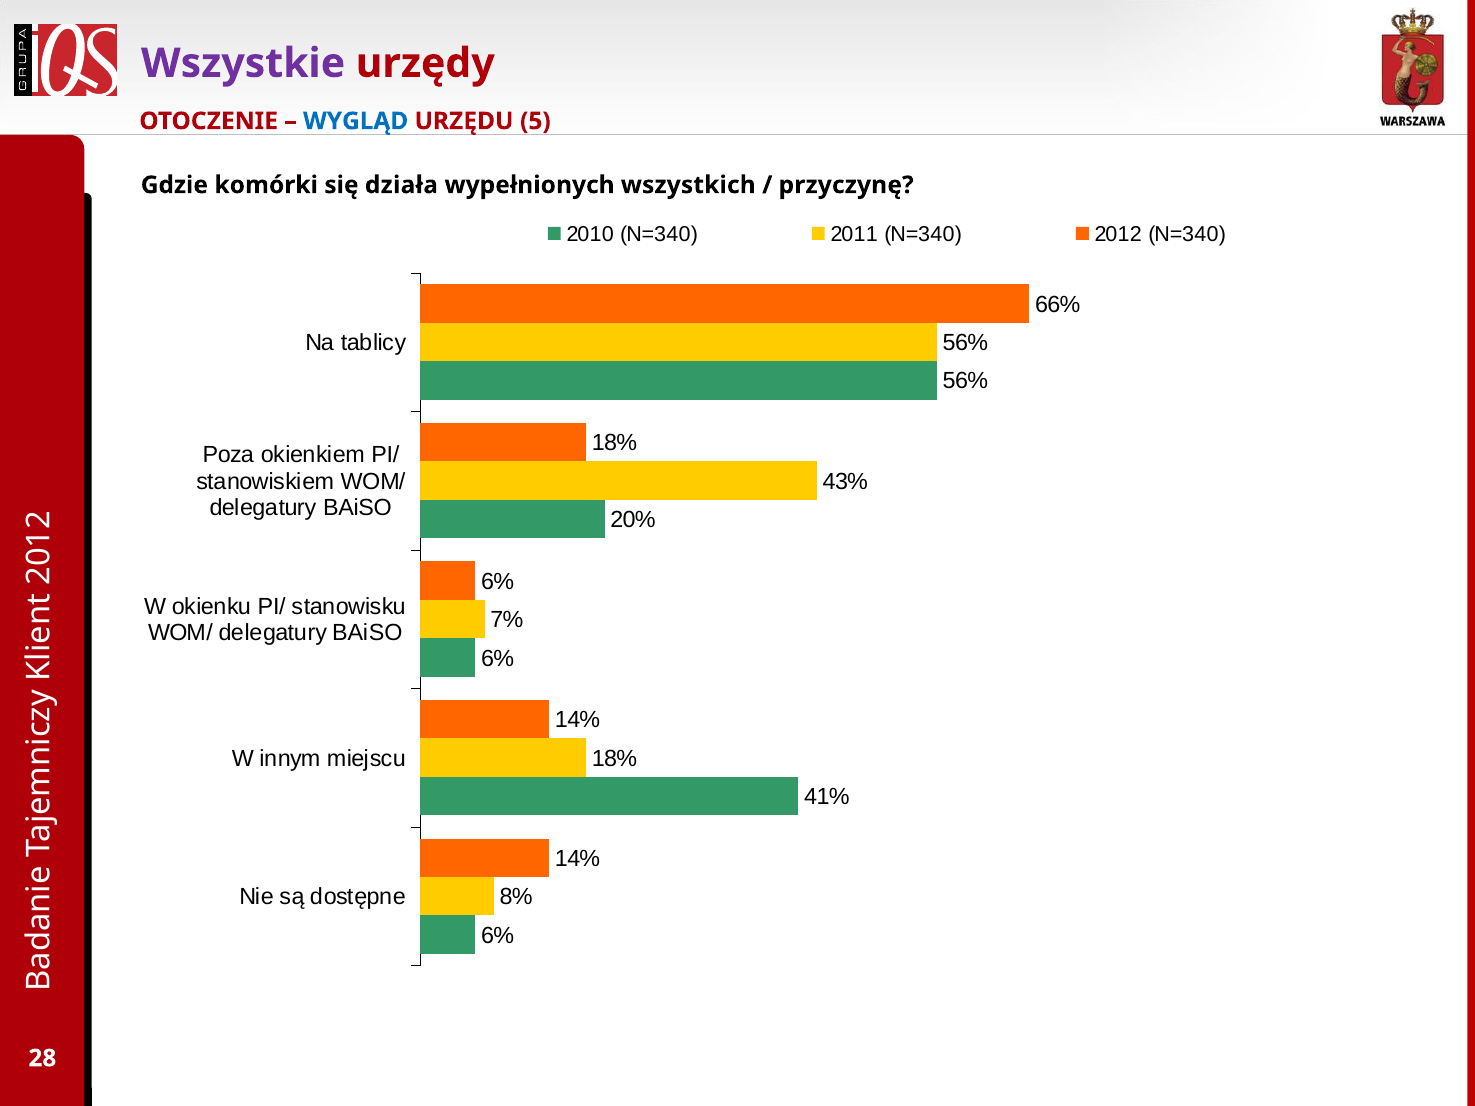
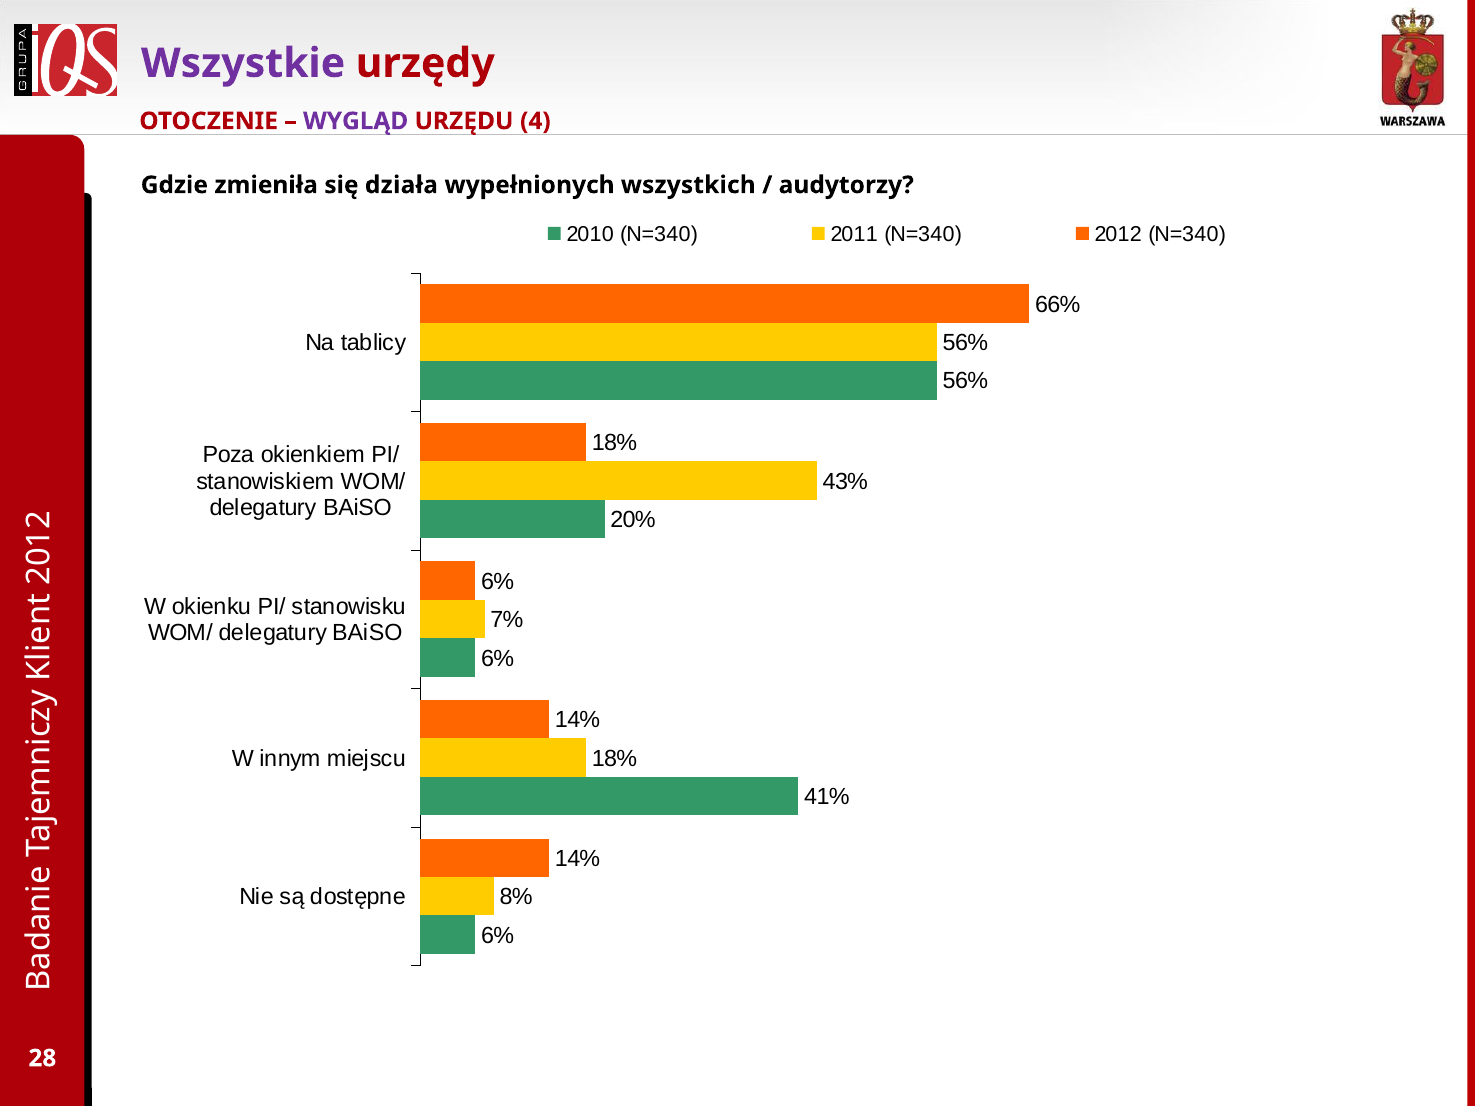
WYGLĄD colour: blue -> purple
5: 5 -> 4
komórki: komórki -> zmieniła
przyczynę: przyczynę -> audytorzy
